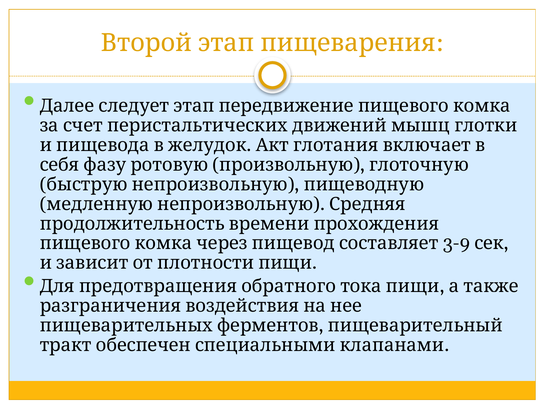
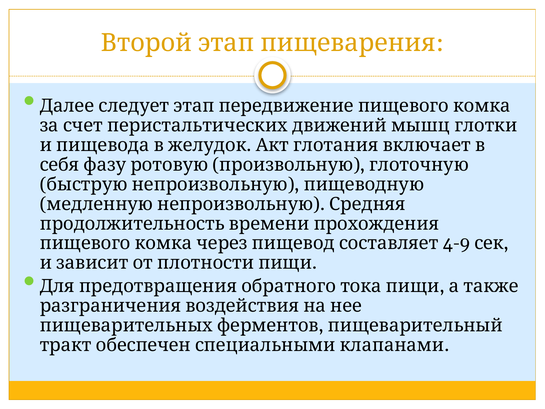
3-9: 3-9 -> 4-9
